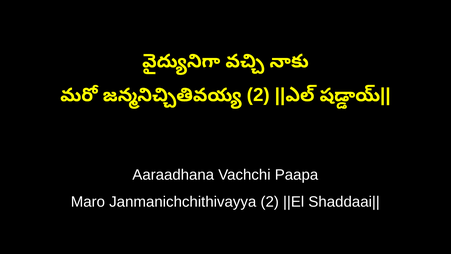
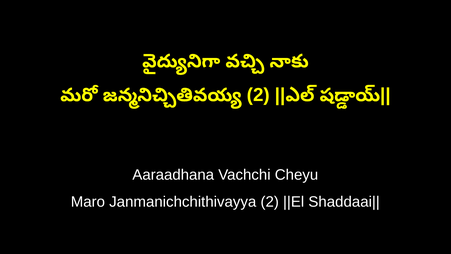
Paapa: Paapa -> Cheyu
